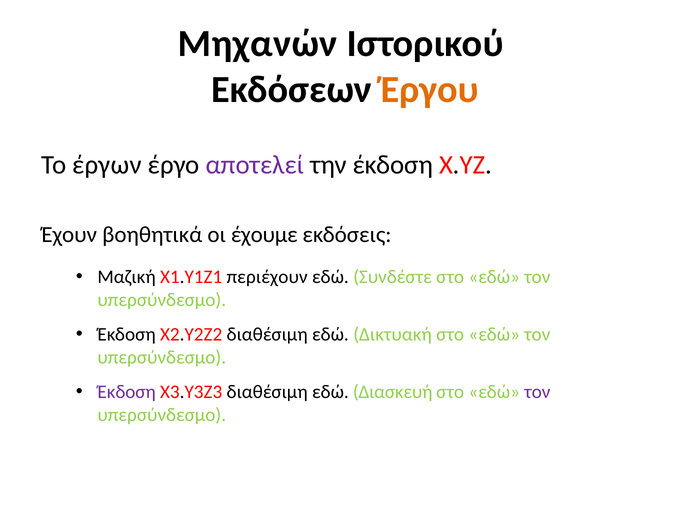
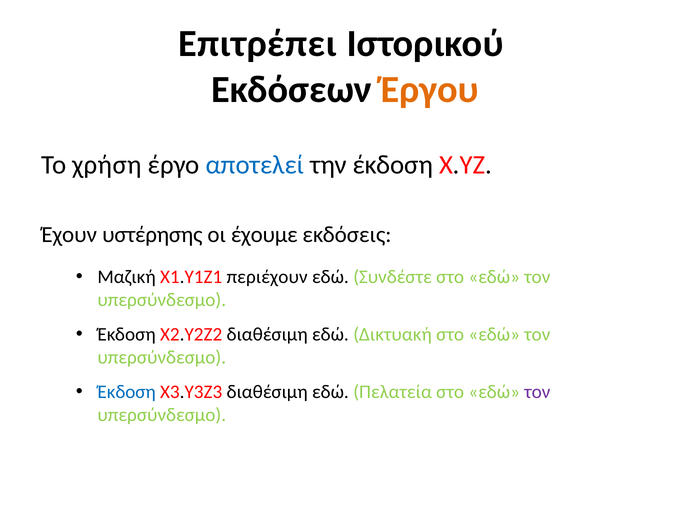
Μηχανών: Μηχανών -> Επιτρέπει
έργων: έργων -> χρήση
αποτελεί colour: purple -> blue
βοηθητικά: βοηθητικά -> υστέρησης
Έκδοση at (127, 392) colour: purple -> blue
Διασκευή: Διασκευή -> Πελατεία
